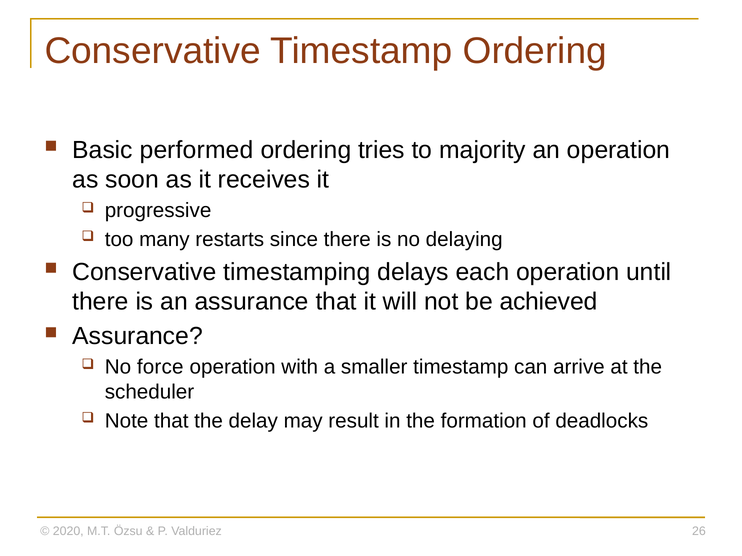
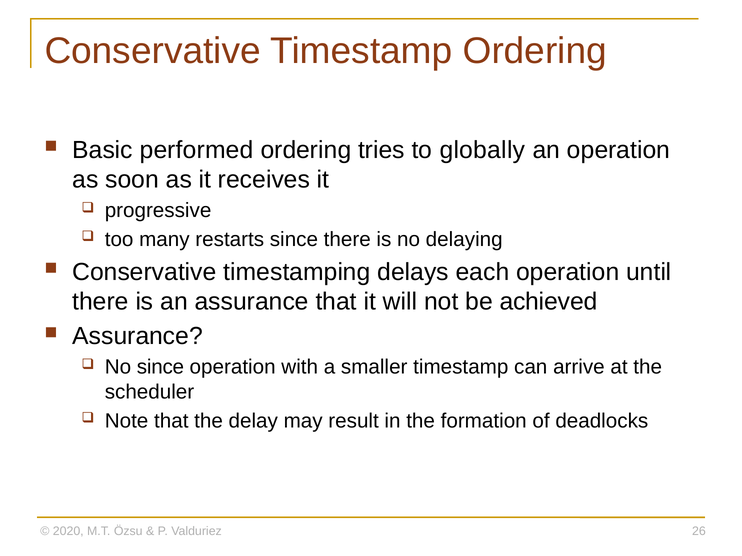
majority: majority -> globally
No force: force -> since
